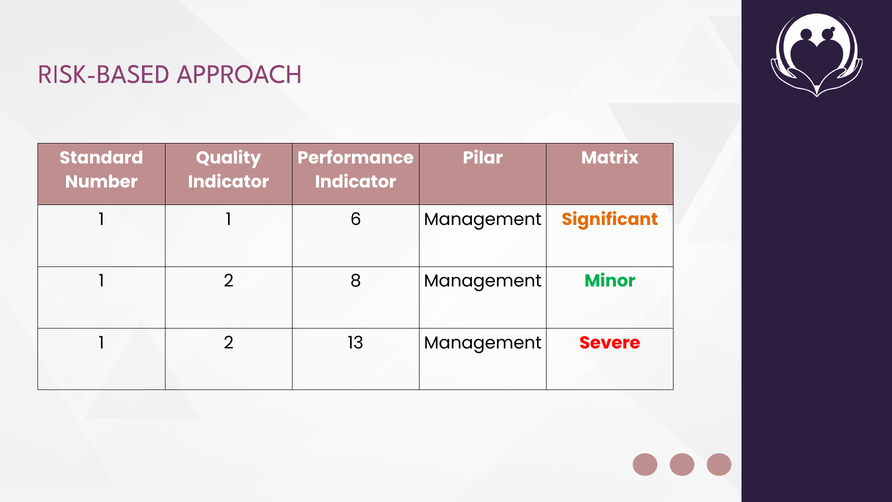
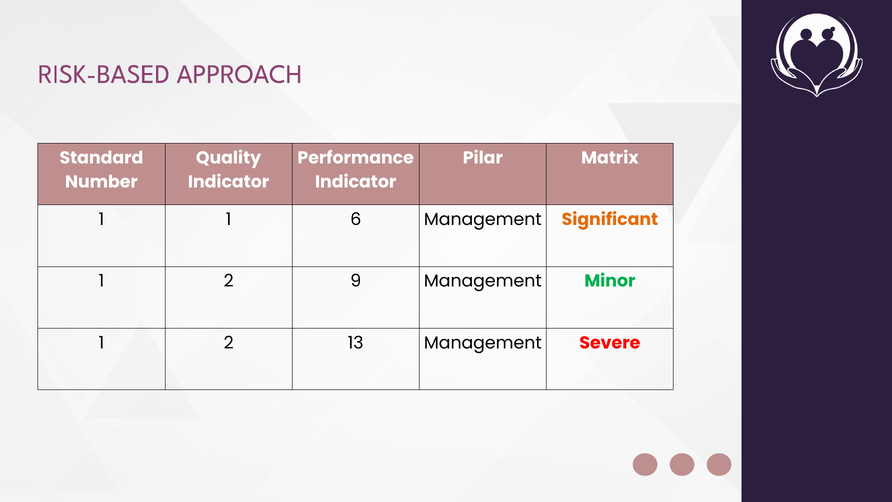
8: 8 -> 9
